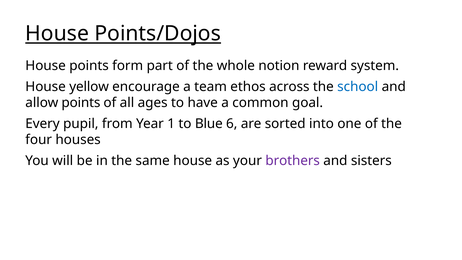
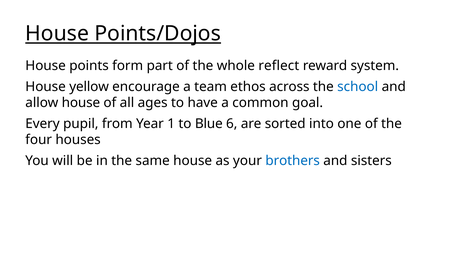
notion: notion -> reflect
allow points: points -> house
brothers colour: purple -> blue
